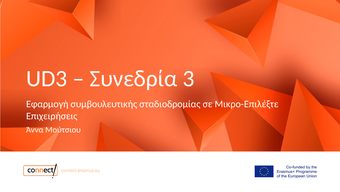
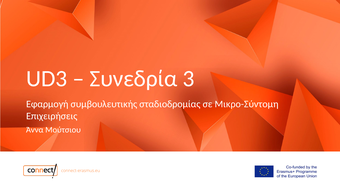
Μικρο-Επιλέξτε: Μικρο-Επιλέξτε -> Μικρο-Σύντομη
